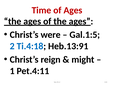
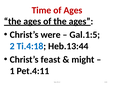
Heb.13:91: Heb.13:91 -> Heb.13:44
reign: reign -> feast
